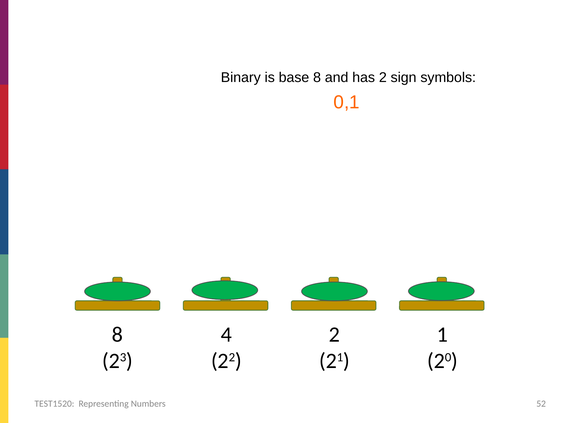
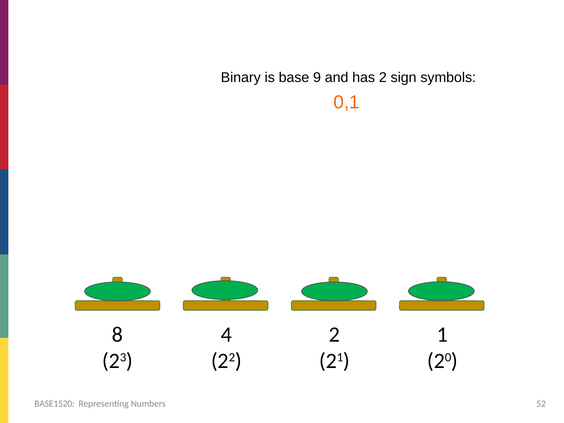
base 8: 8 -> 9
TEST1520: TEST1520 -> BASE1520
